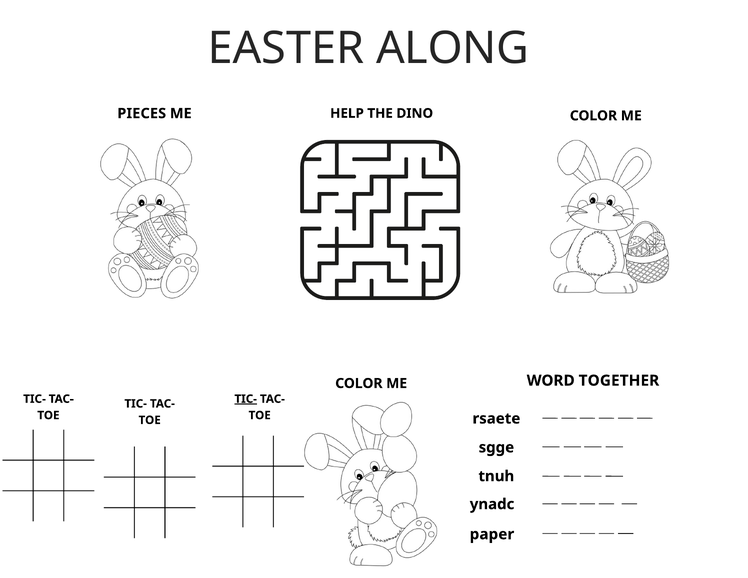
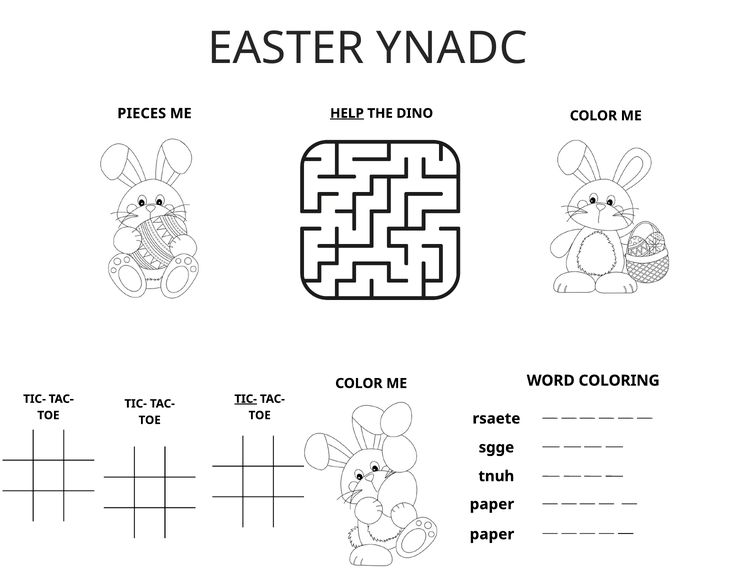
ALONG: ALONG -> YNADC
HELP underline: none -> present
TOGETHER: TOGETHER -> COLORING
ynadc at (492, 504): ynadc -> paper
